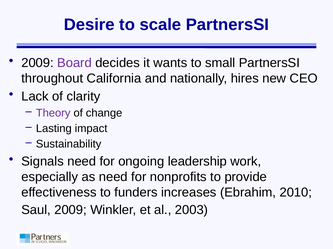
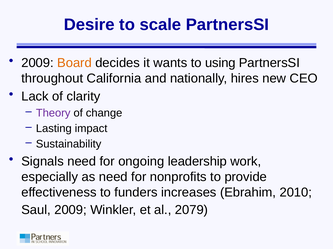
Board colour: purple -> orange
small: small -> using
2003: 2003 -> 2079
